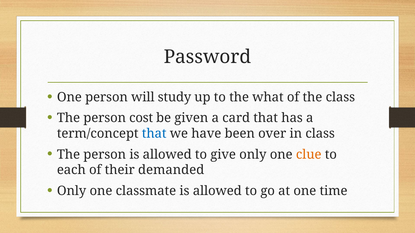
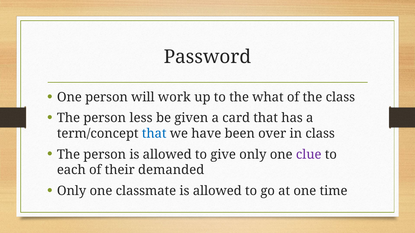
study: study -> work
cost: cost -> less
clue colour: orange -> purple
